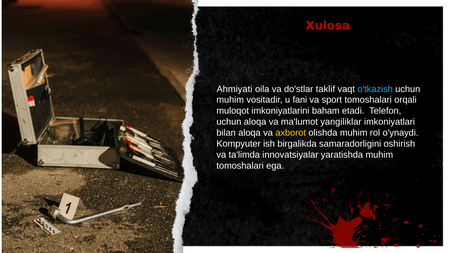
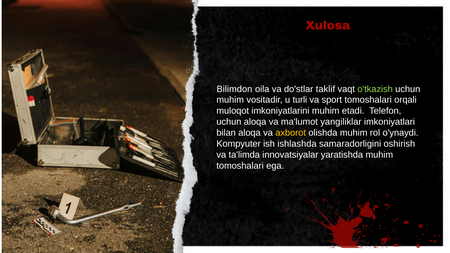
Ahmiyati: Ahmiyati -> Bilimdon
o'tkazish colour: light blue -> light green
fani: fani -> turli
imkoniyatlarini baham: baham -> muhim
birgalikda: birgalikda -> ishlashda
